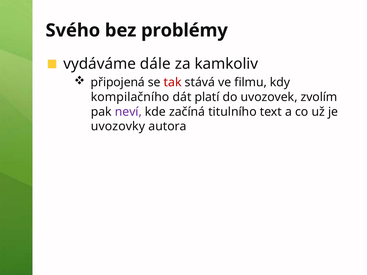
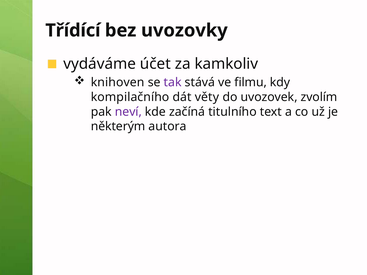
Svého: Svého -> Třídící
problémy: problémy -> uvozovky
dále: dále -> účet
připojená: připojená -> knihoven
tak colour: red -> purple
platí: platí -> věty
uvozovky: uvozovky -> některým
